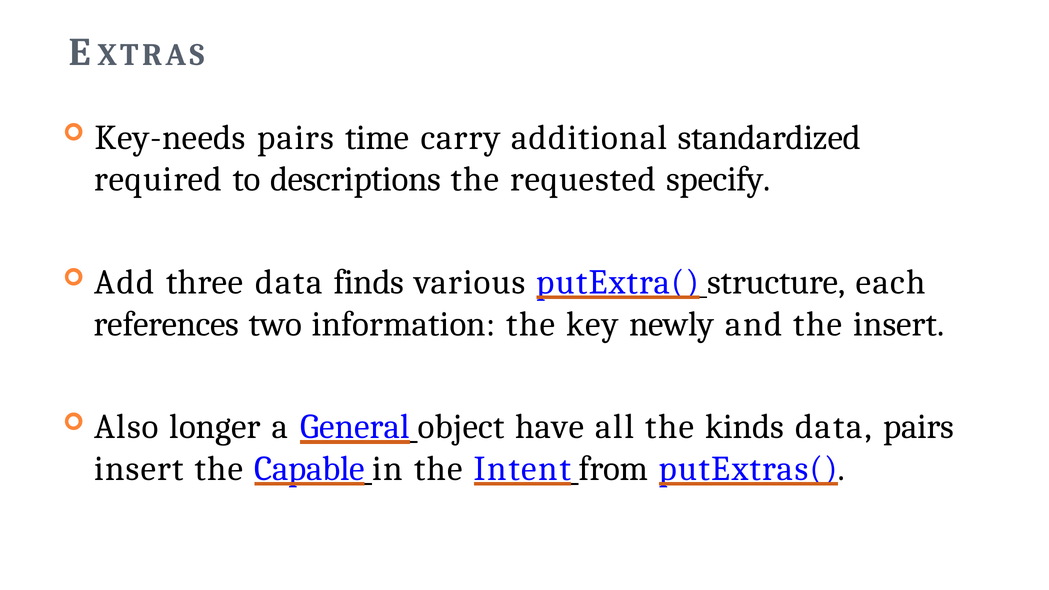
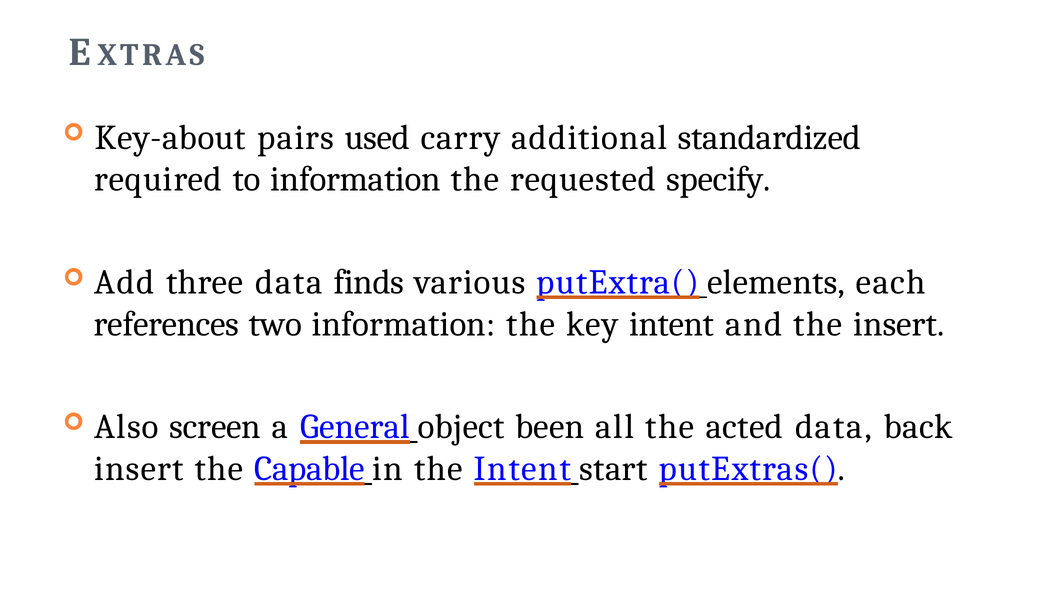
Key-needs: Key-needs -> Key-about
time: time -> used
to descriptions: descriptions -> information
structure: structure -> elements
key newly: newly -> intent
longer: longer -> screen
have: have -> been
kinds: kinds -> acted
data pairs: pairs -> back
from: from -> start
